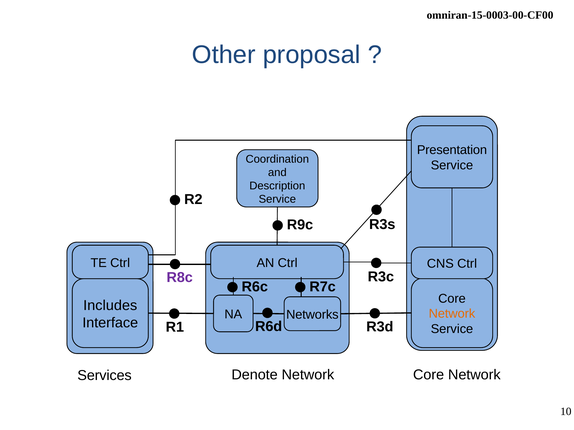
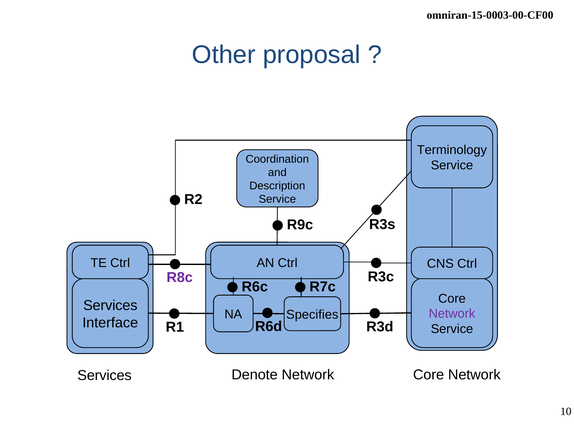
Presentation: Presentation -> Terminology
Includes at (110, 306): Includes -> Services
Network at (452, 314) colour: orange -> purple
Networks: Networks -> Specifies
